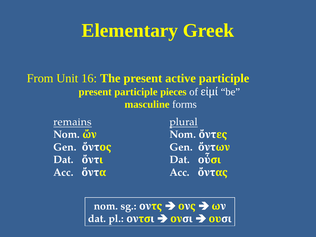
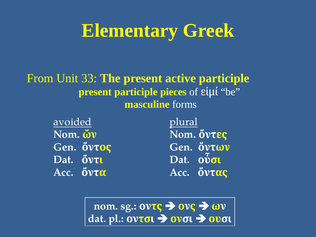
16: 16 -> 33
remains: remains -> avoided
